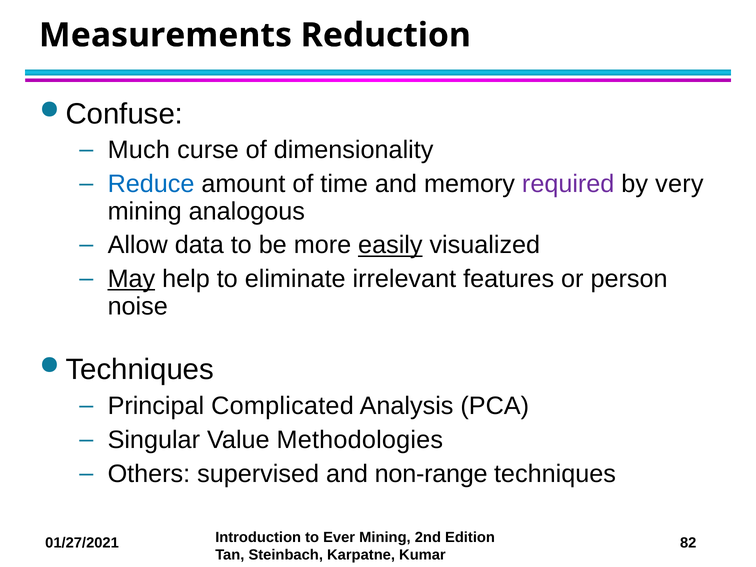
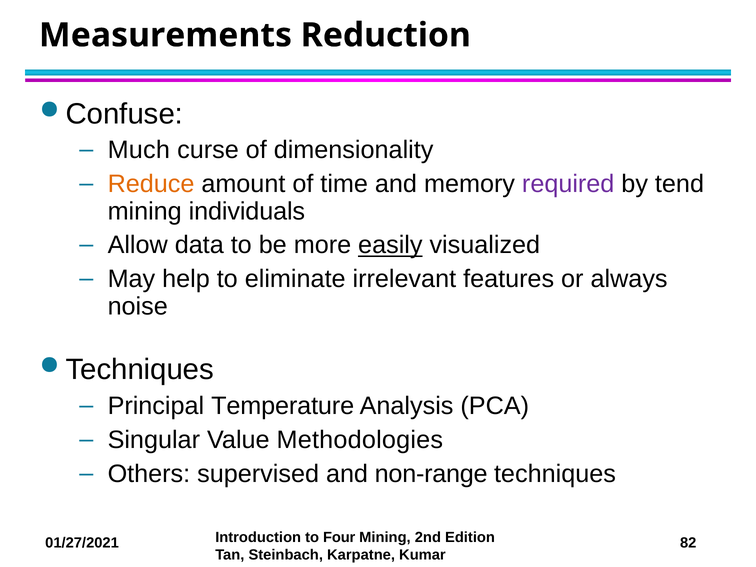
Reduce colour: blue -> orange
very: very -> tend
analogous: analogous -> individuals
May underline: present -> none
person: person -> always
Complicated: Complicated -> Temperature
Ever: Ever -> Four
